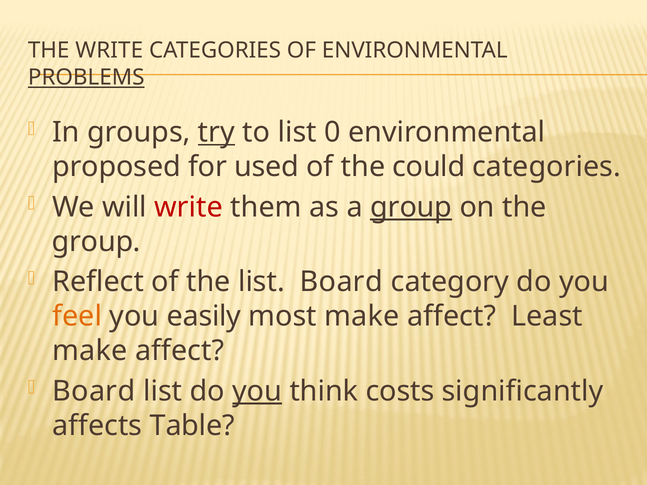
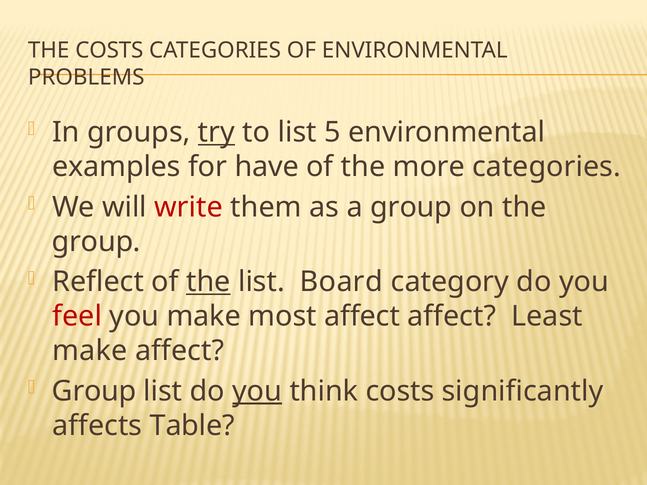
THE WRITE: WRITE -> COSTS
PROBLEMS underline: present -> none
0: 0 -> 5
proposed: proposed -> examples
used: used -> have
could: could -> more
group at (411, 207) underline: present -> none
the at (208, 282) underline: none -> present
feel colour: orange -> red
you easily: easily -> make
most make: make -> affect
Board at (94, 391): Board -> Group
